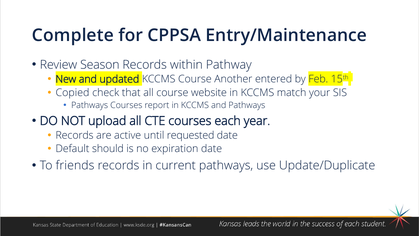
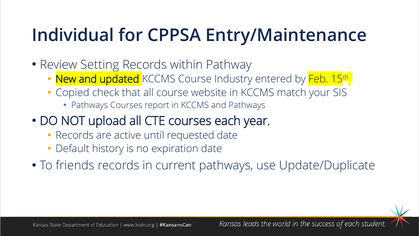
Complete: Complete -> Individual
Season: Season -> Setting
Another: Another -> Industry
should: should -> history
